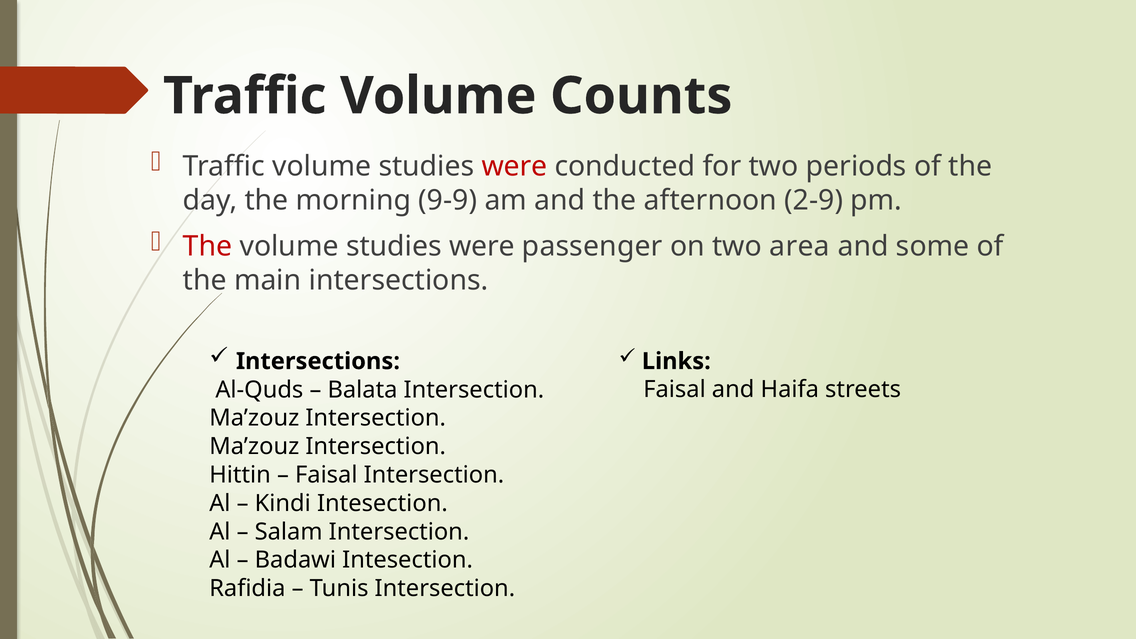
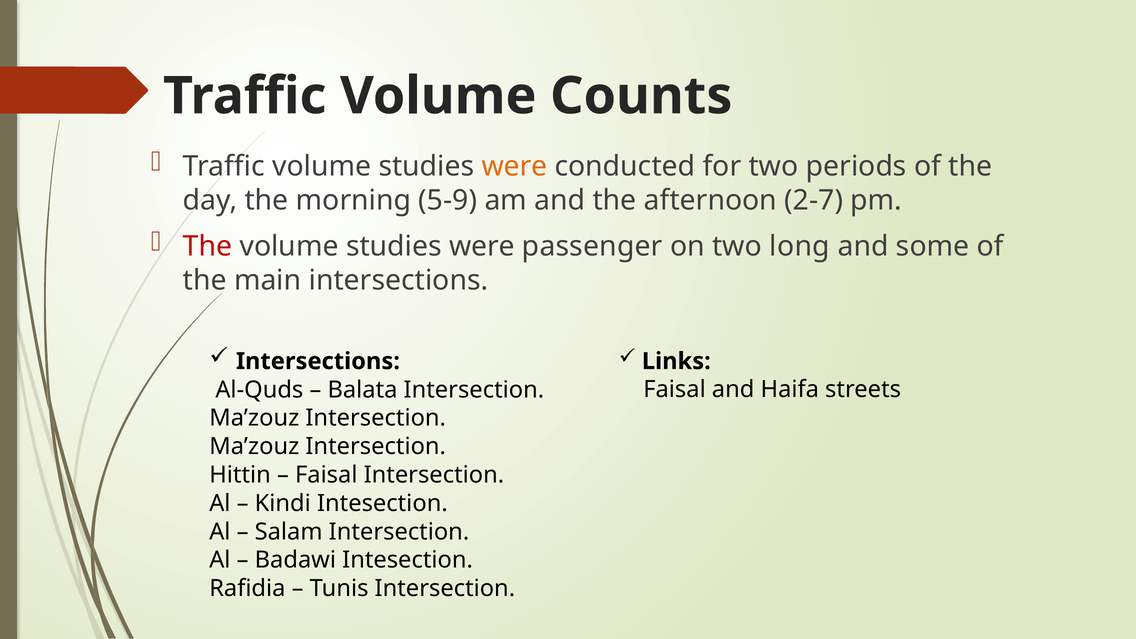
were at (515, 166) colour: red -> orange
9-9: 9-9 -> 5-9
2-9: 2-9 -> 2-7
area: area -> long
